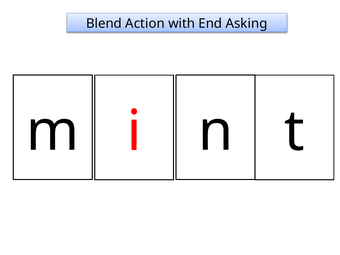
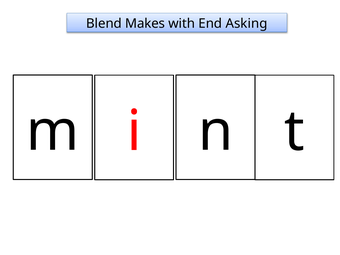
Action: Action -> Makes
